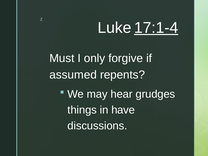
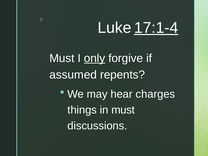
only underline: none -> present
grudges: grudges -> charges
in have: have -> must
